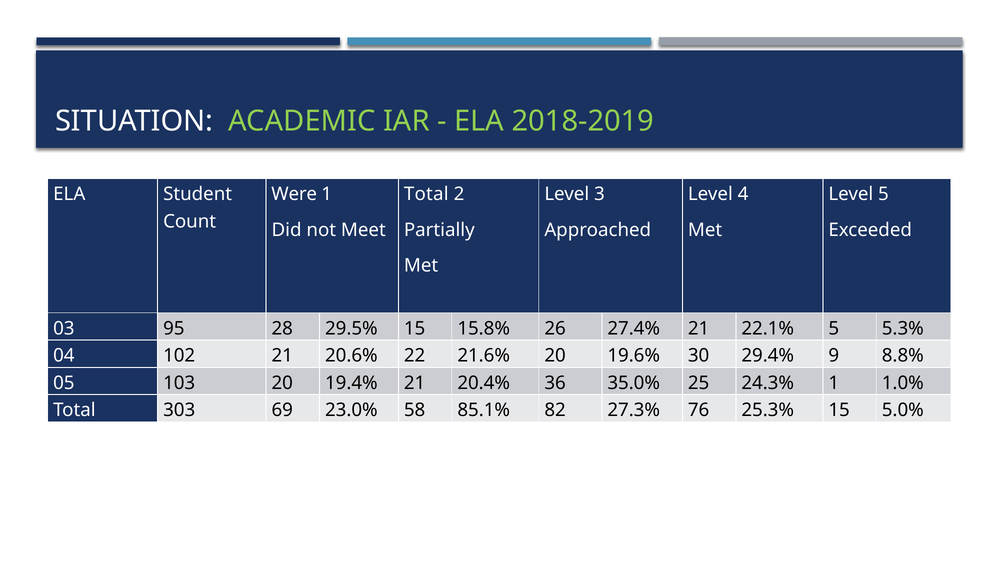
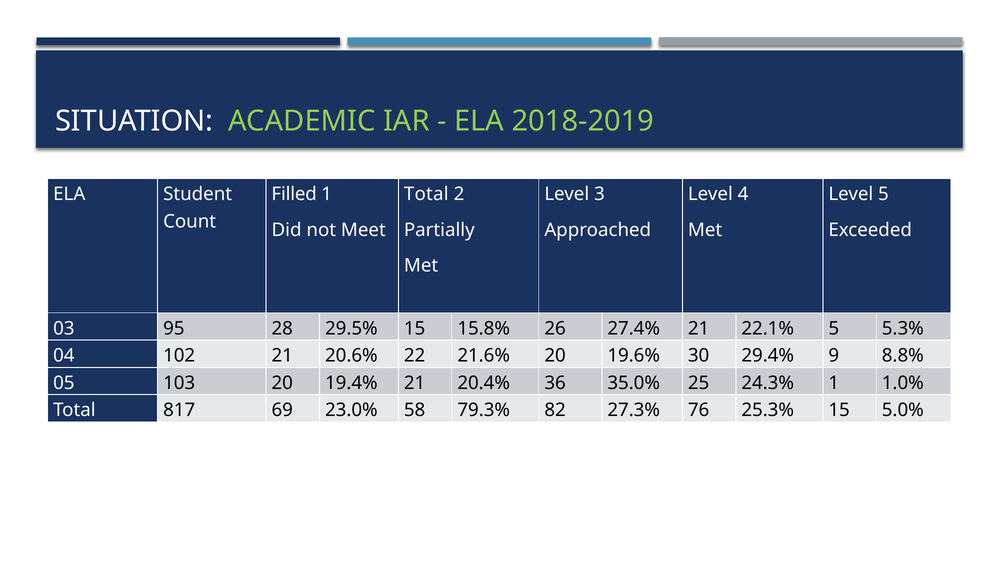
Were: Were -> Filled
303: 303 -> 817
85.1%: 85.1% -> 79.3%
